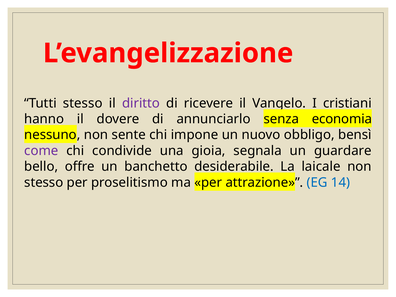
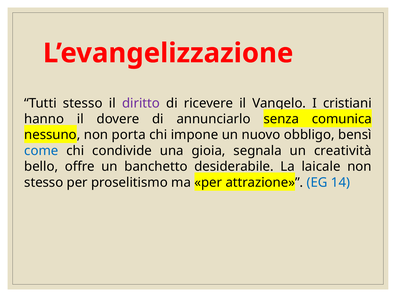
economia: economia -> comunica
sente: sente -> porta
come colour: purple -> blue
guardare: guardare -> creatività
